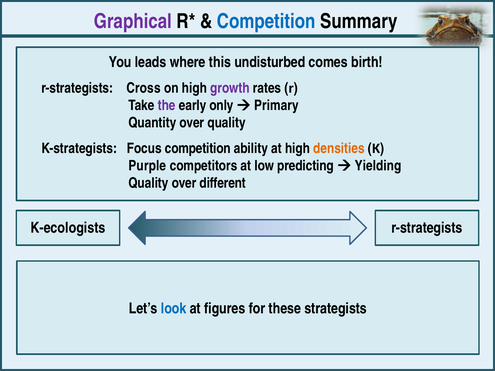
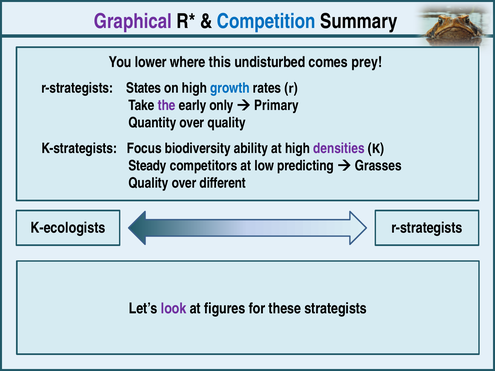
leads: leads -> lower
birth: birth -> prey
Cross: Cross -> States
growth colour: purple -> blue
Focus competition: competition -> biodiversity
densities colour: orange -> purple
Purple: Purple -> Steady
Yielding: Yielding -> Grasses
look colour: blue -> purple
